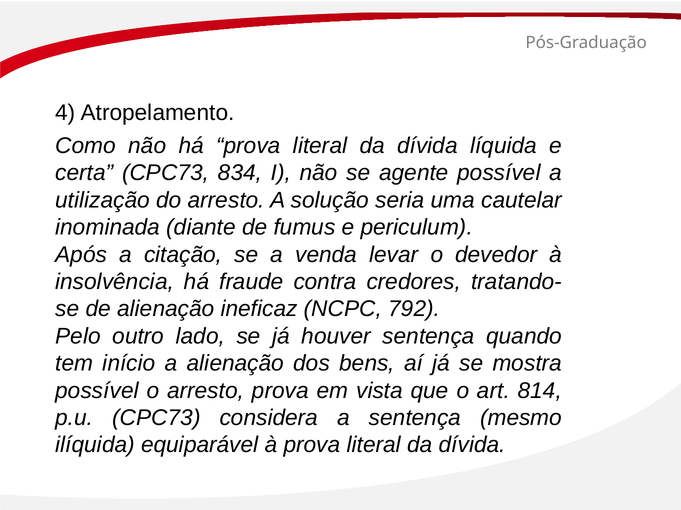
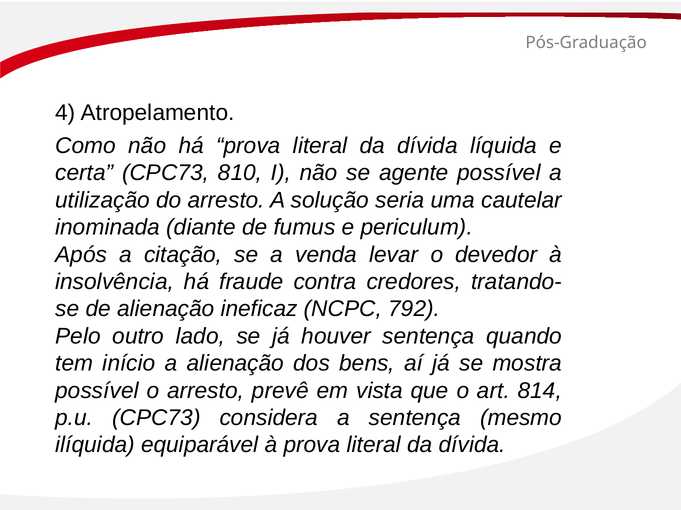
834: 834 -> 810
arresto prova: prova -> prevê
